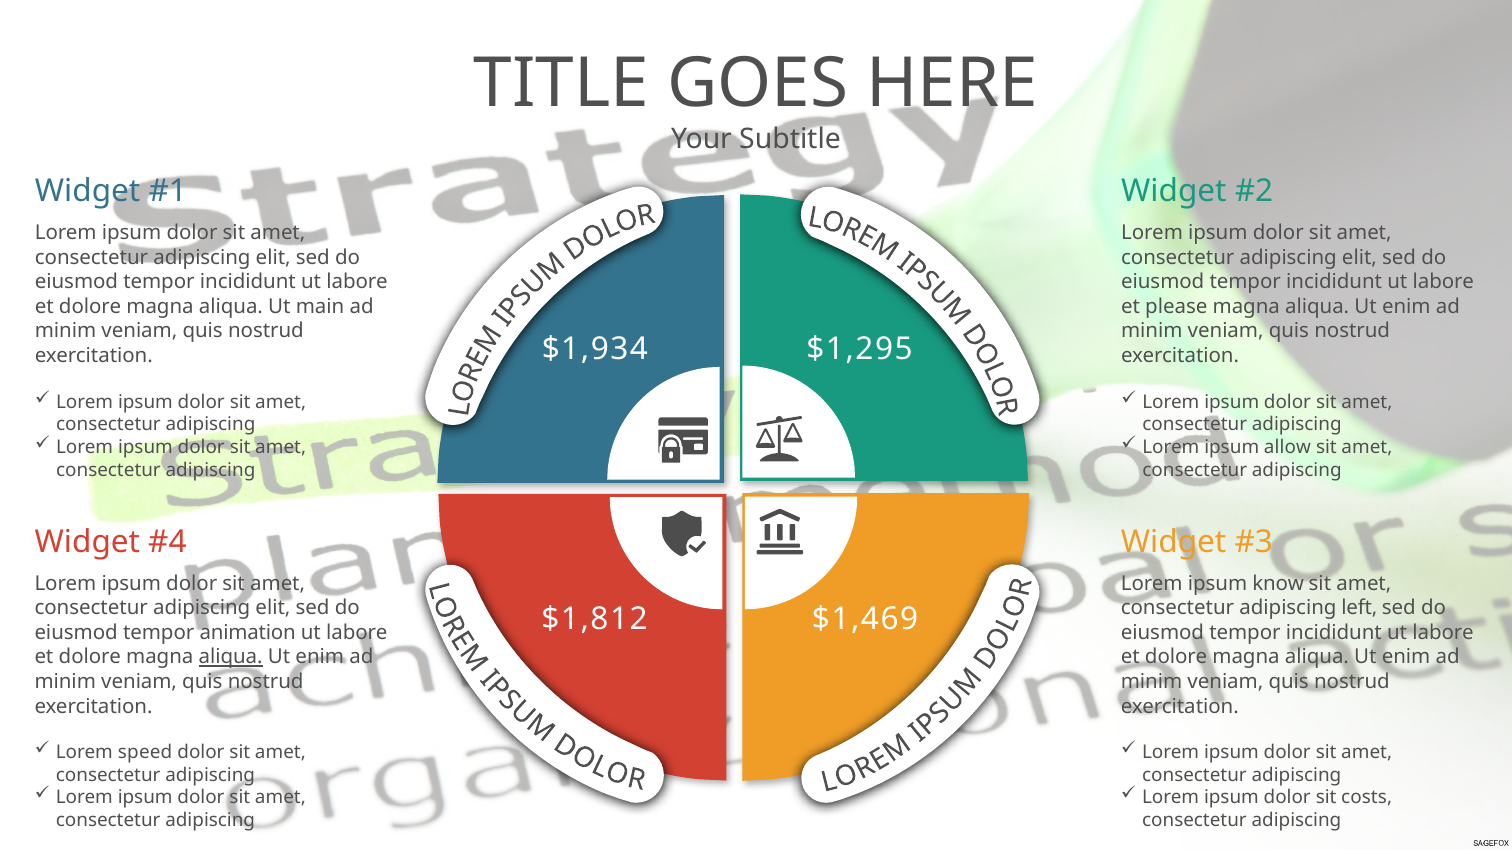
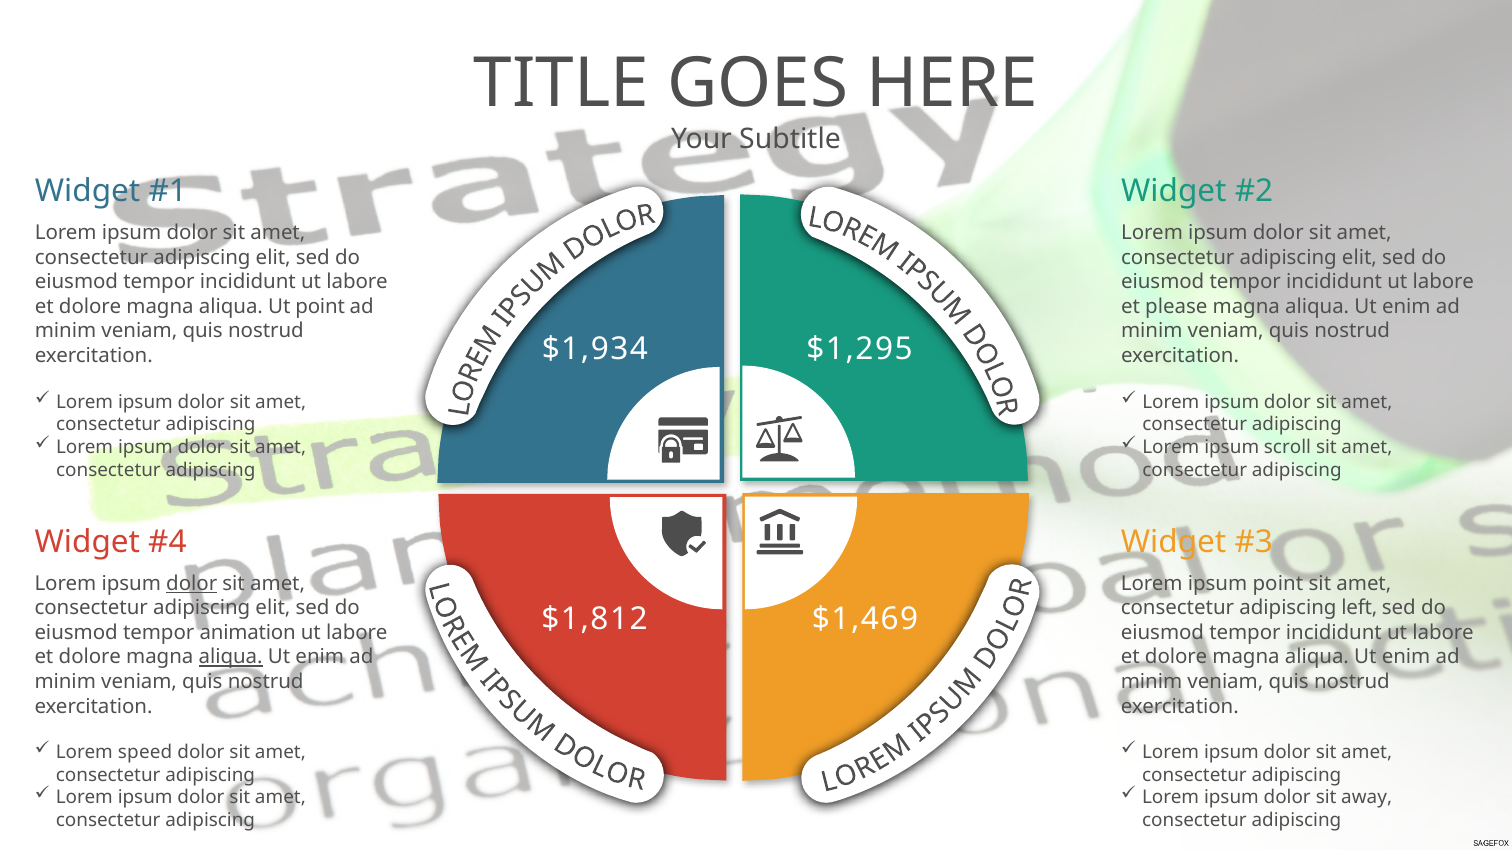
Ut main: main -> point
allow: allow -> scroll
dolor at (192, 584) underline: none -> present
ipsum know: know -> point
costs: costs -> away
